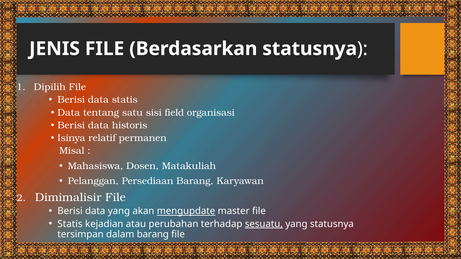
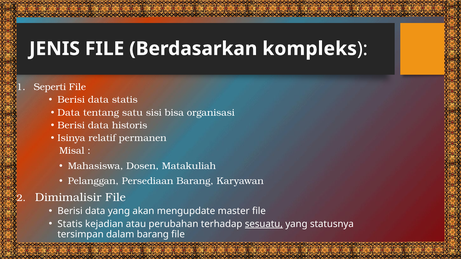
Berdasarkan statusnya: statusnya -> kompleks
Dipilih: Dipilih -> Seperti
field: field -> bisa
mengupdate underline: present -> none
